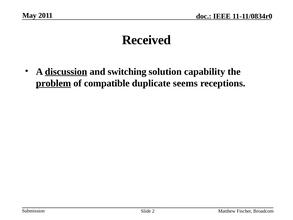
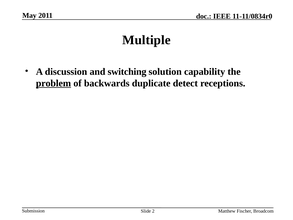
Received: Received -> Multiple
discussion underline: present -> none
compatible: compatible -> backwards
seems: seems -> detect
